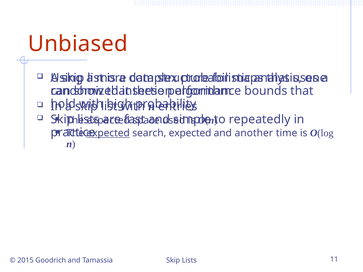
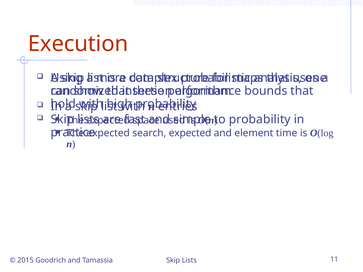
Unbiased: Unbiased -> Execution
to repeatedly: repeatedly -> probability
expected at (108, 133) underline: present -> none
another: another -> element
